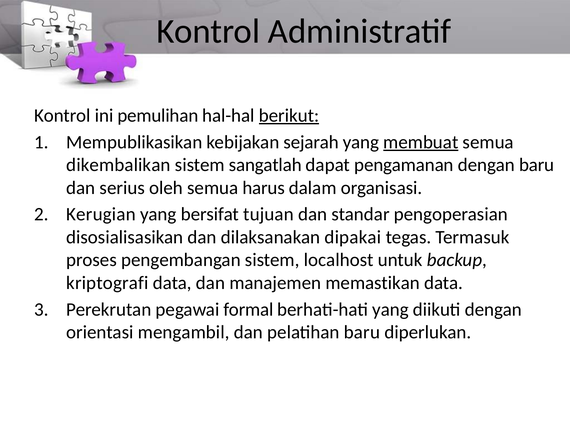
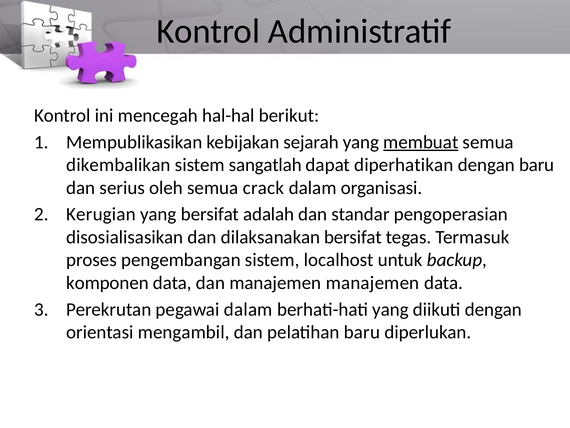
pemulihan: pemulihan -> mencegah
berikut underline: present -> none
pengamanan: pengamanan -> diperhatikan
harus: harus -> crack
tujuan: tujuan -> adalah
dilaksanakan dipakai: dipakai -> bersifat
kriptografi: kriptografi -> komponen
manajemen memastikan: memastikan -> manajemen
pegawai formal: formal -> dalam
